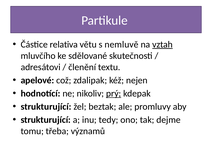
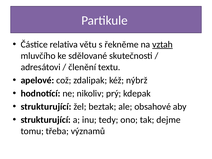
nemluvě: nemluvě -> řekněme
nejen: nejen -> nýbrž
prý underline: present -> none
promluvy: promluvy -> obsahové
